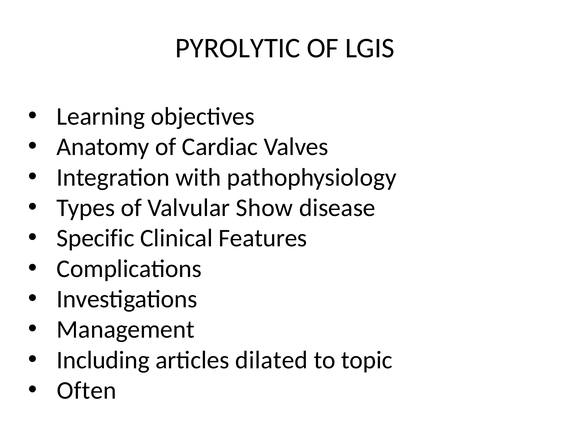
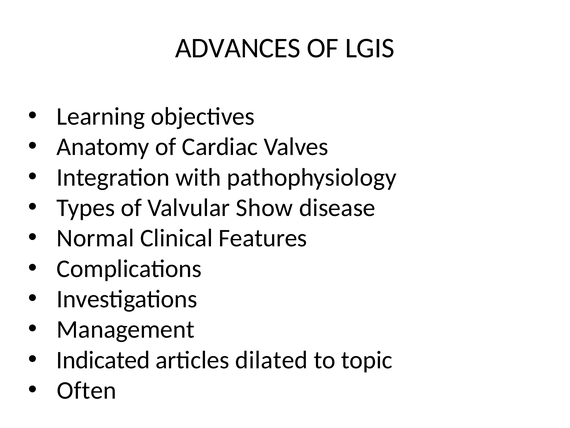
PYROLYTIC: PYROLYTIC -> ADVANCES
Specific: Specific -> Normal
Including: Including -> Indicated
